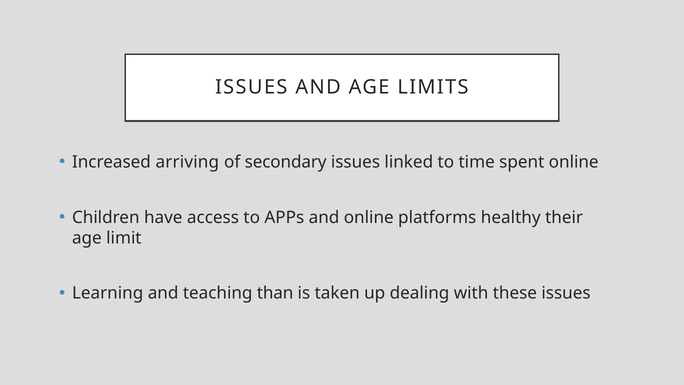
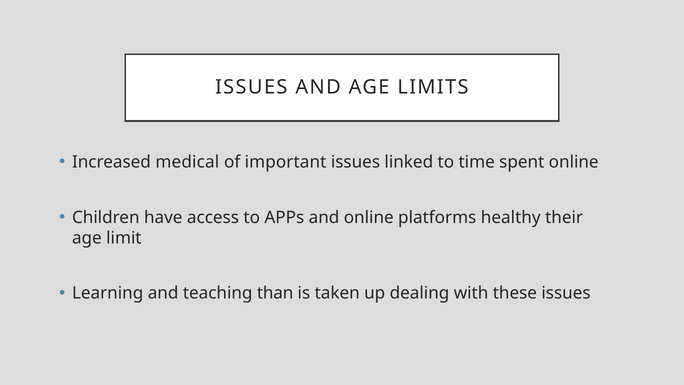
arriving: arriving -> medical
secondary: secondary -> important
